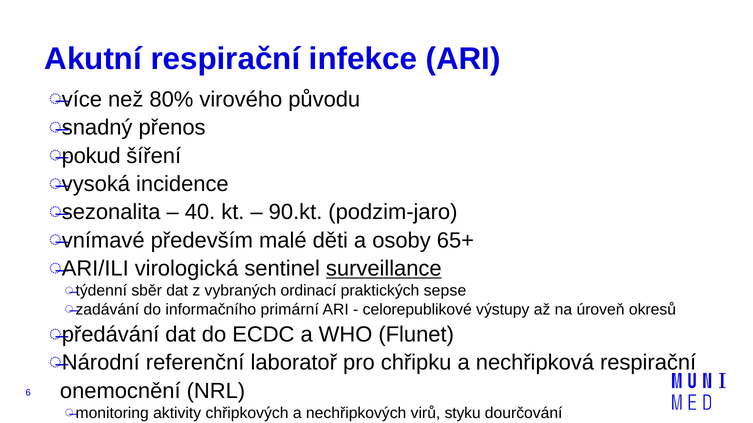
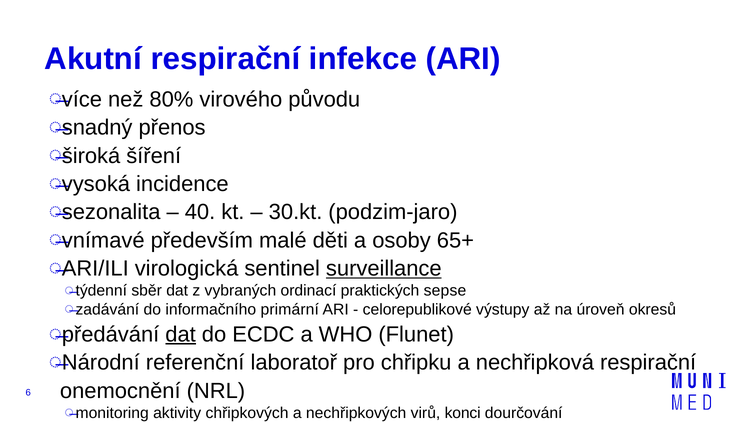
pokud: pokud -> široká
90.kt: 90.kt -> 30.kt
dat at (181, 335) underline: none -> present
styku: styku -> konci
